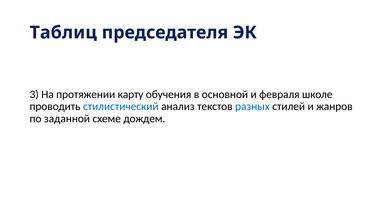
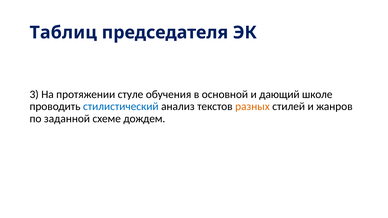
карту: карту -> стуле
февраля: февраля -> дающий
разных colour: blue -> orange
